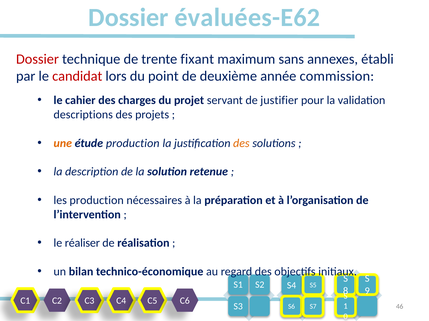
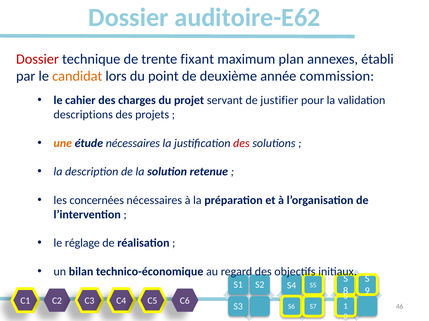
évaluées-E62: évaluées-E62 -> auditoire-E62
sans: sans -> plan
candidat colour: red -> orange
étude production: production -> nécessaires
des at (241, 143) colour: orange -> red
les production: production -> concernées
réaliser: réaliser -> réglage
